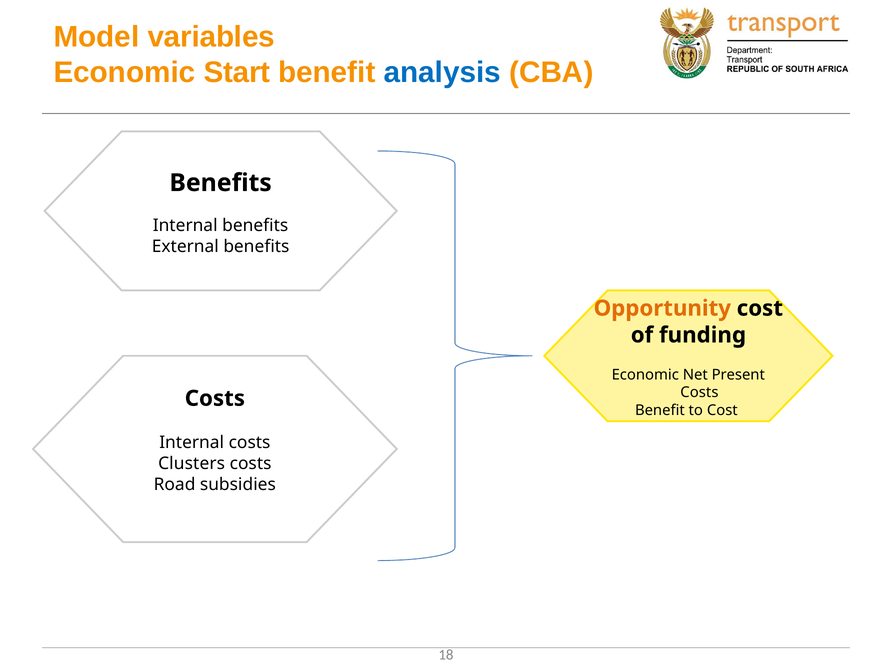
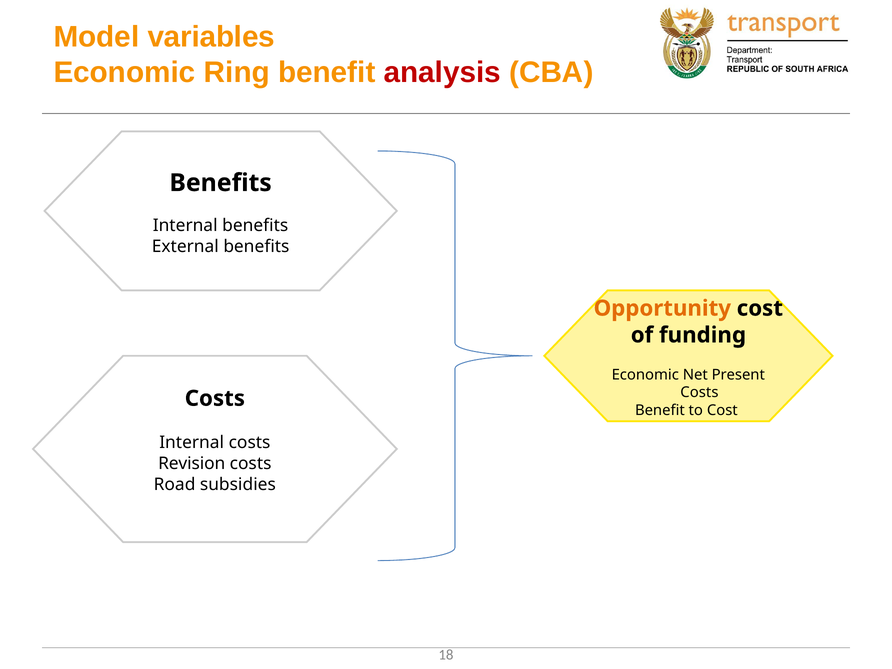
Start: Start -> Ring
analysis colour: blue -> red
Clusters: Clusters -> Revision
